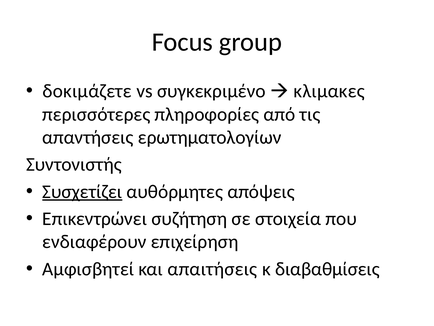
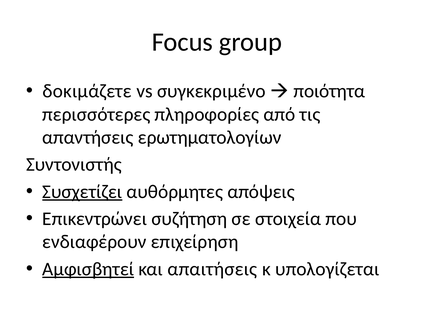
κλιμακες: κλιμακες -> ποιότητα
Αμφισβητεί underline: none -> present
διαβαθμίσεις: διαβαθμίσεις -> υπολογίζεται
